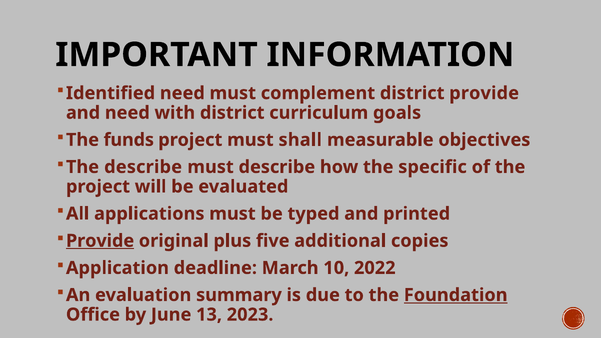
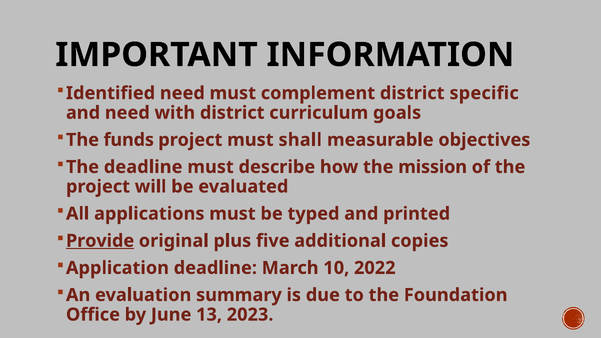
district provide: provide -> specific
The describe: describe -> deadline
specific: specific -> mission
Foundation underline: present -> none
